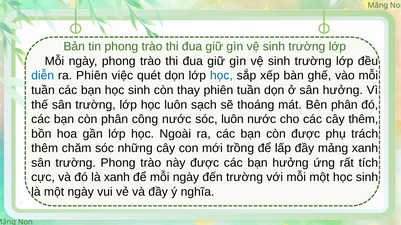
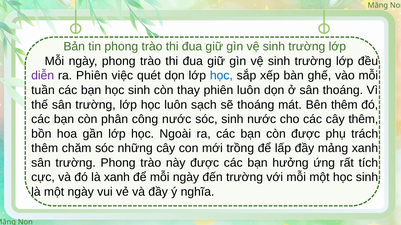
diễn colour: blue -> purple
phiên tuần: tuần -> luôn
sân hưởng: hưởng -> thoáng
Bên phân: phân -> thêm
sóc luôn: luôn -> sinh
